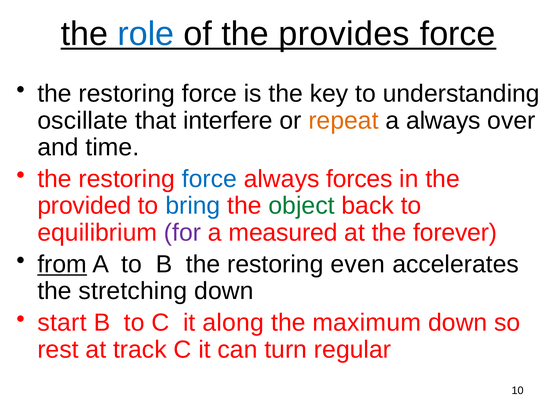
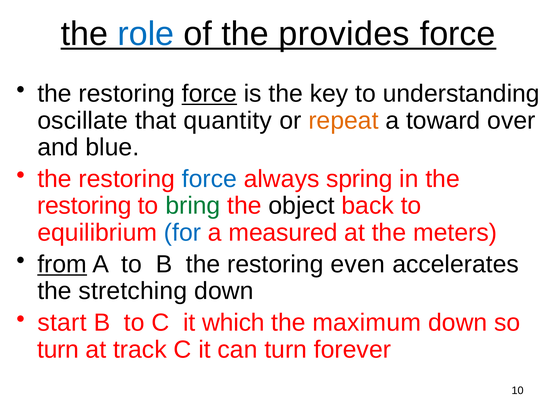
force at (209, 94) underline: none -> present
interfere: interfere -> quantity
a always: always -> toward
time: time -> blue
forces: forces -> spring
provided at (84, 206): provided -> restoring
bring colour: blue -> green
object colour: green -> black
for colour: purple -> blue
forever: forever -> meters
along: along -> which
rest at (58, 349): rest -> turn
regular: regular -> forever
